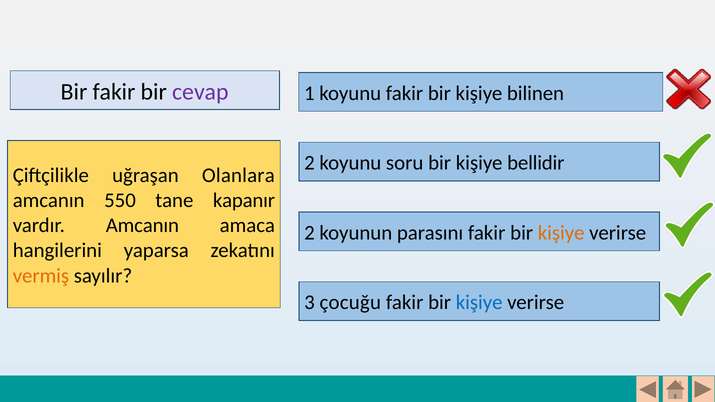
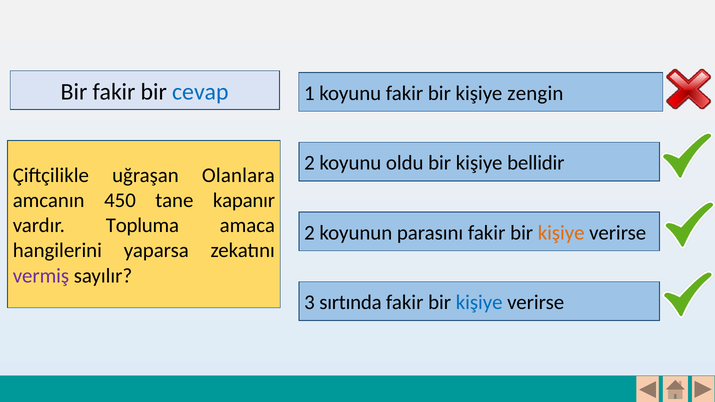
cevap colour: purple -> blue
bilinen: bilinen -> zengin
soru: soru -> oldu
550: 550 -> 450
vardır Amcanın: Amcanın -> Topluma
vermiş colour: orange -> purple
çocuğu: çocuğu -> sırtında
